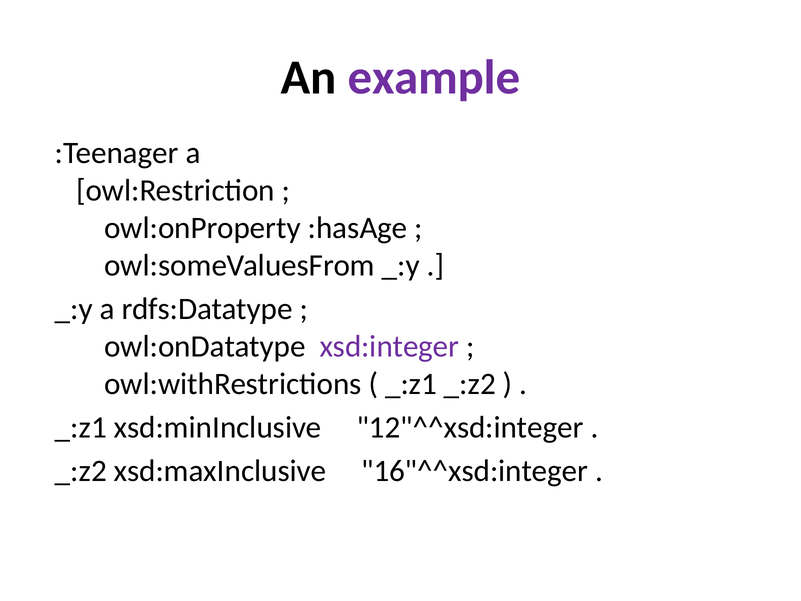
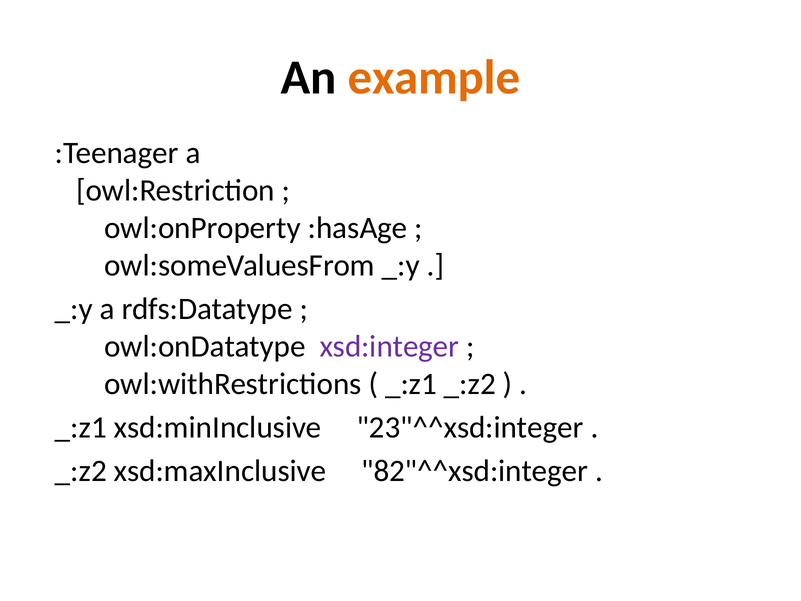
example colour: purple -> orange
12"^^xsd:integer: 12"^^xsd:integer -> 23"^^xsd:integer
16"^^xsd:integer: 16"^^xsd:integer -> 82"^^xsd:integer
